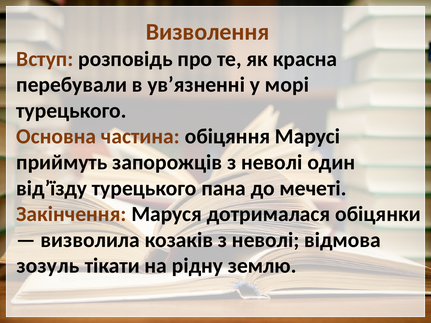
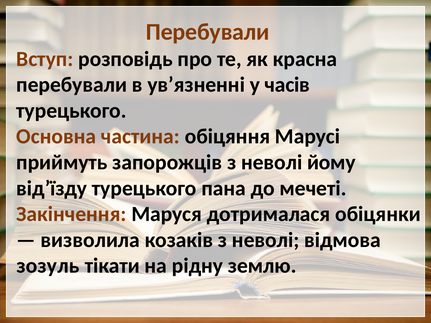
Визволення at (208, 32): Визволення -> Перебували
морі: морі -> часів
один: один -> йому
